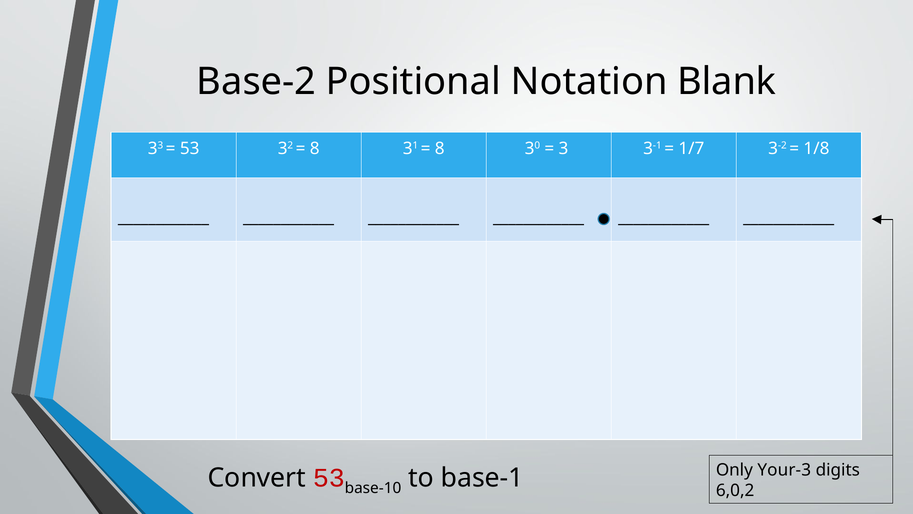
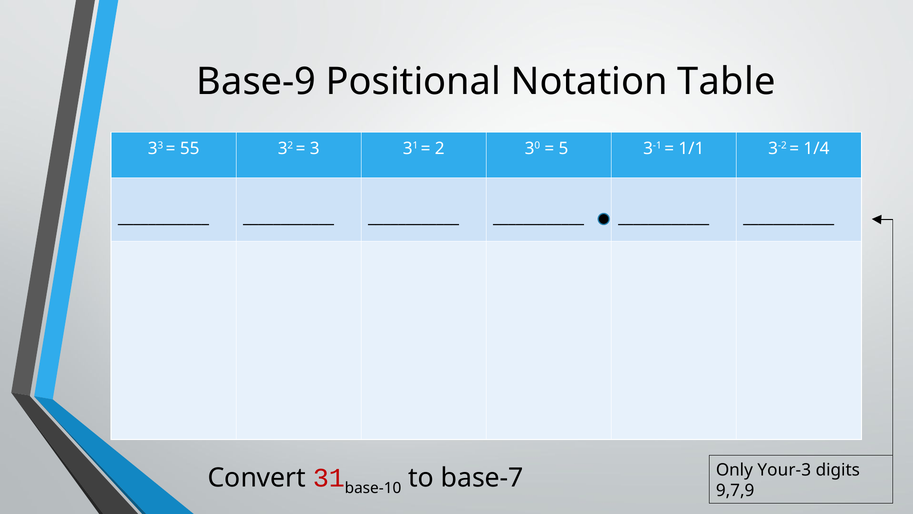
Base-2: Base-2 -> Base-9
Blank: Blank -> Table
53 at (190, 148): 53 -> 55
8 at (315, 148): 8 -> 3
8 at (440, 148): 8 -> 2
3: 3 -> 5
1/7: 1/7 -> 1/1
1/8: 1/8 -> 1/4
Convert 53: 53 -> 31
base-1: base-1 -> base-7
6,0,2: 6,0,2 -> 9,7,9
